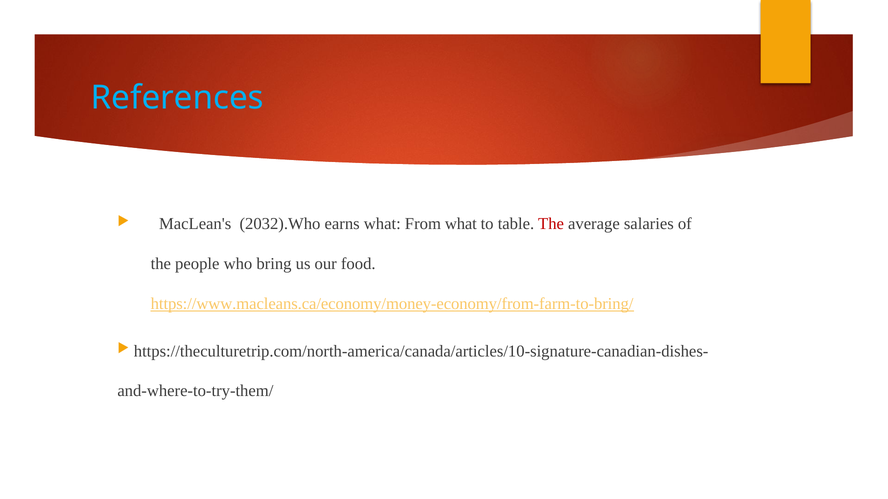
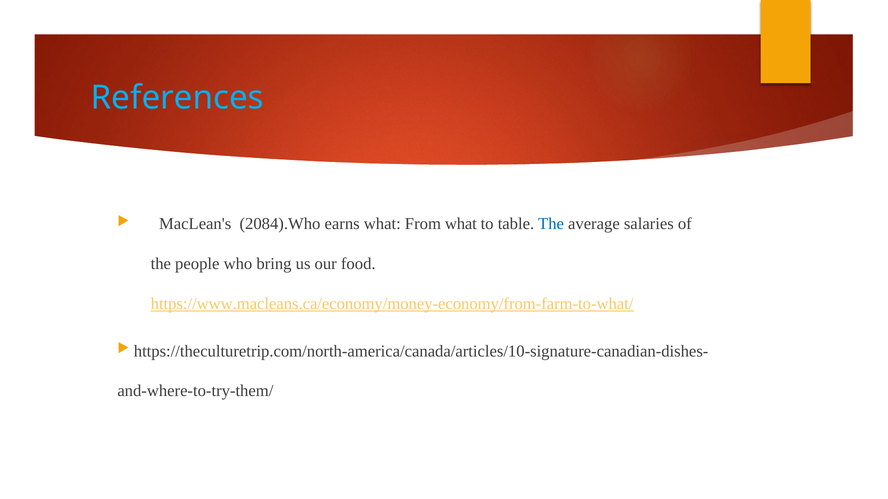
2032).Who: 2032).Who -> 2084).Who
The at (551, 224) colour: red -> blue
https://www.macleans.ca/economy/money-economy/from-farm-to-bring/: https://www.macleans.ca/economy/money-economy/from-farm-to-bring/ -> https://www.macleans.ca/economy/money-economy/from-farm-to-what/
